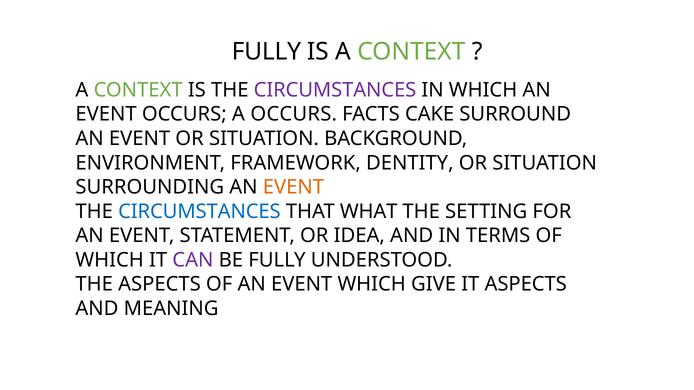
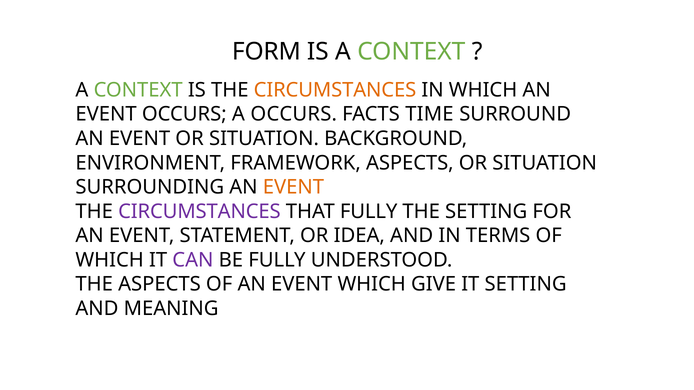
FULLY at (266, 52): FULLY -> FORM
CIRCUMSTANCES at (335, 90) colour: purple -> orange
CAKE: CAKE -> TIME
FRAMEWORK DENTITY: DENTITY -> ASPECTS
CIRCUMSTANCES at (199, 212) colour: blue -> purple
THAT WHAT: WHAT -> FULLY
IT ASPECTS: ASPECTS -> SETTING
